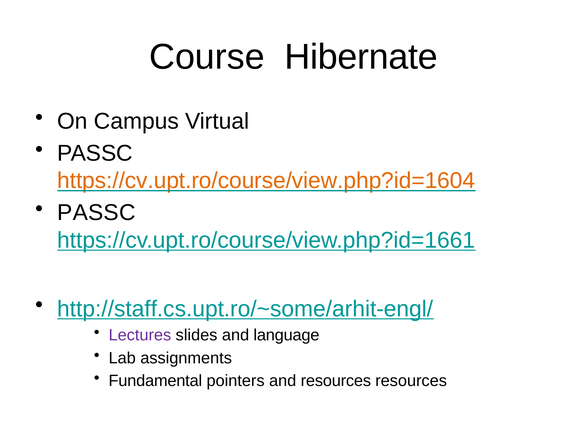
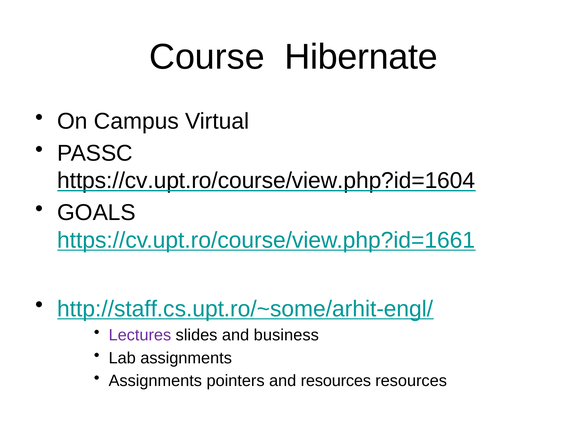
https://cv.upt.ro/course/view.php?id=1604 colour: orange -> black
PASSC at (96, 212): PASSC -> GOALS
language: language -> business
Fundamental at (155, 380): Fundamental -> Assignments
